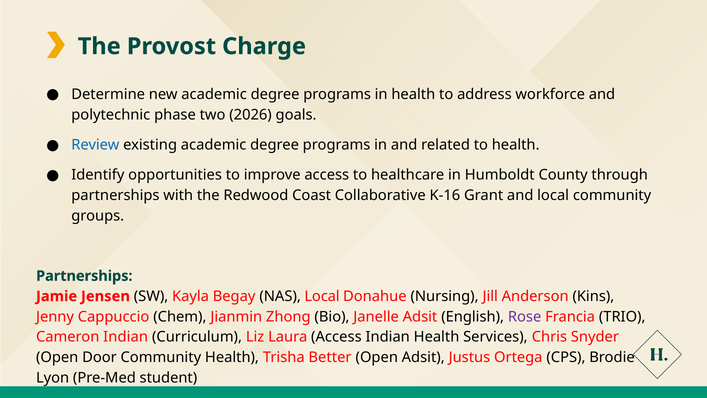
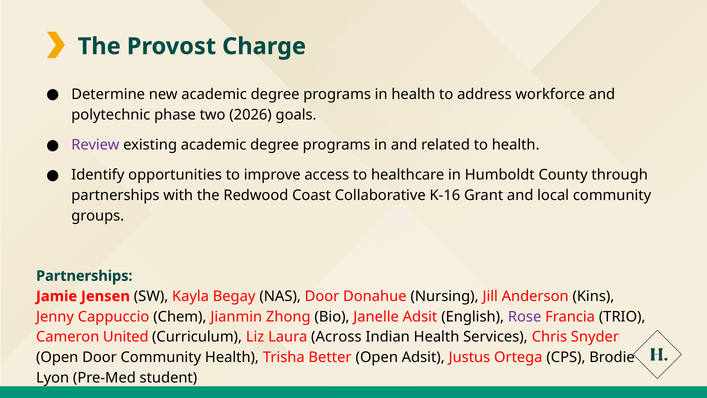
Review colour: blue -> purple
NAS Local: Local -> Door
Cameron Indian: Indian -> United
Laura Access: Access -> Across
